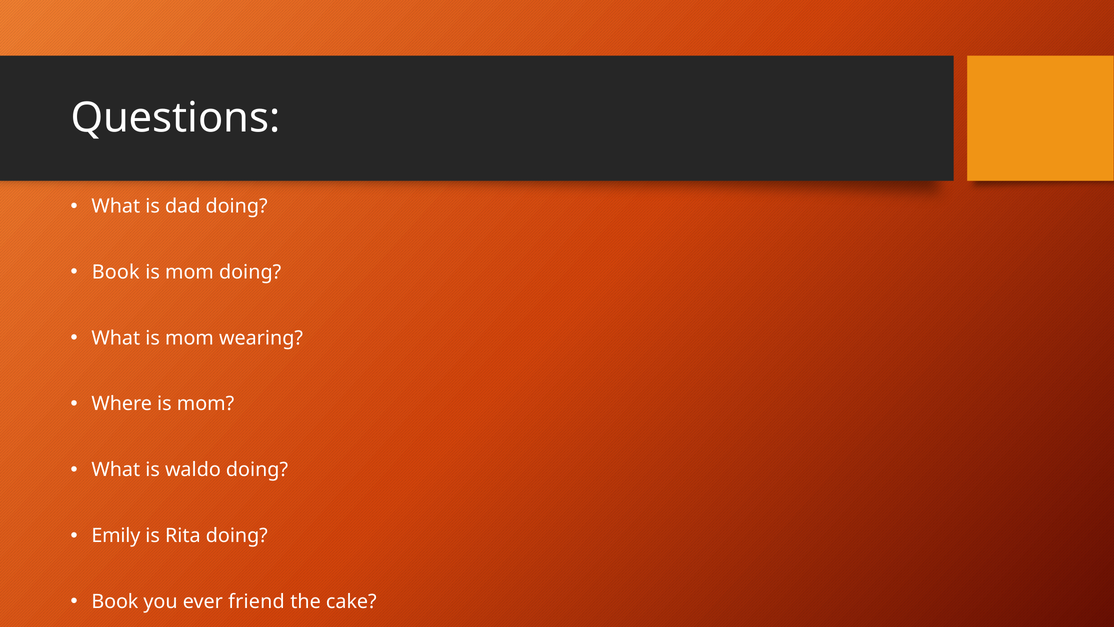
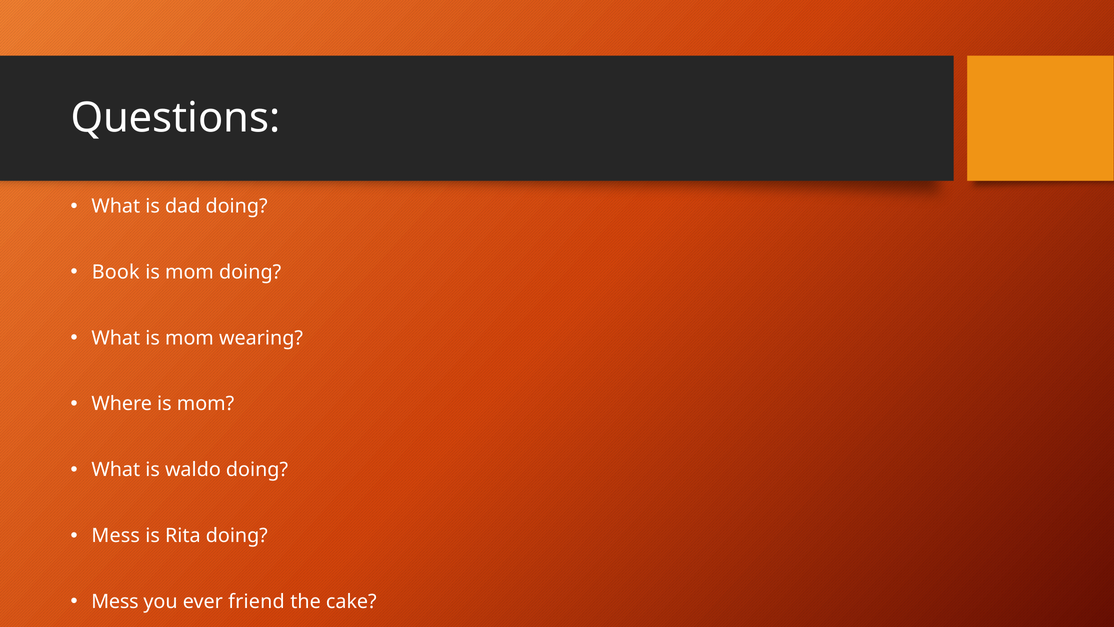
Emily at (116, 535): Emily -> Mess
Book at (115, 601): Book -> Mess
